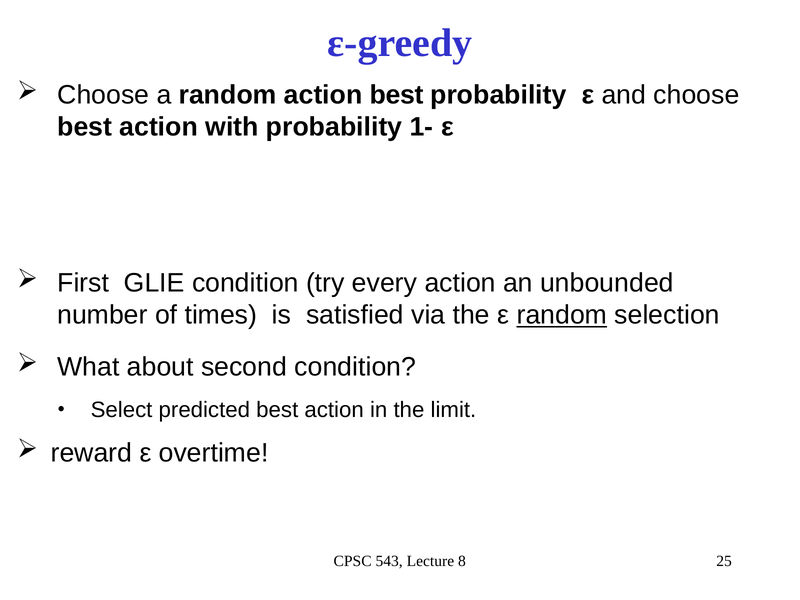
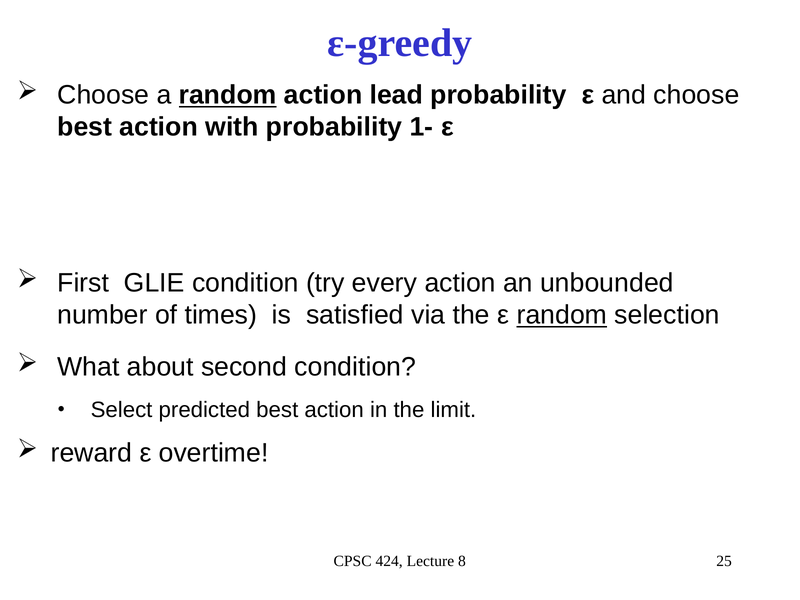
random at (228, 95) underline: none -> present
action best: best -> lead
543: 543 -> 424
